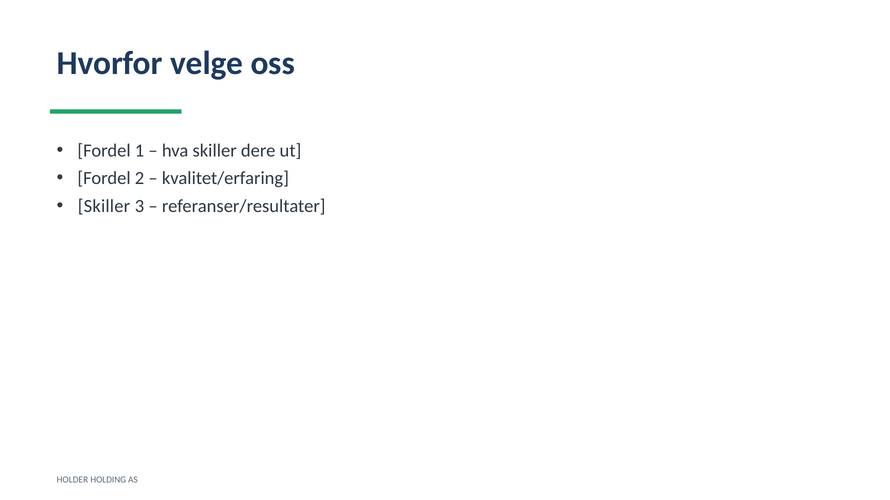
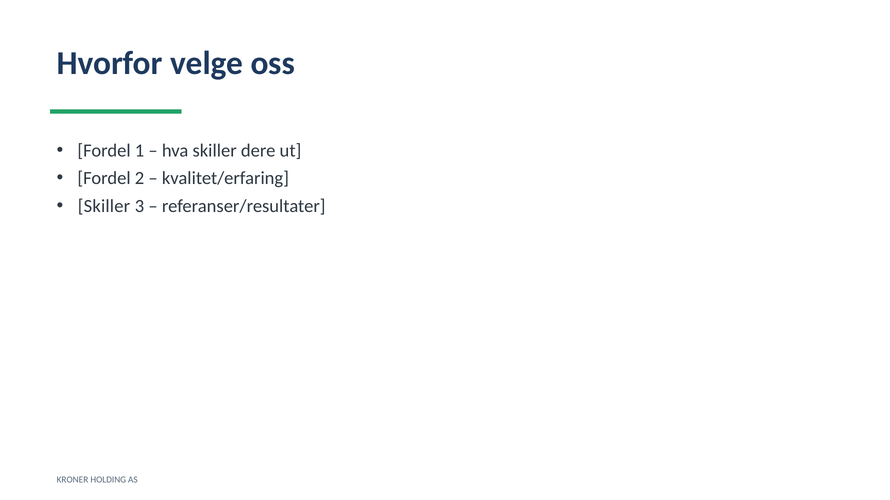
HOLDER: HOLDER -> KRONER
